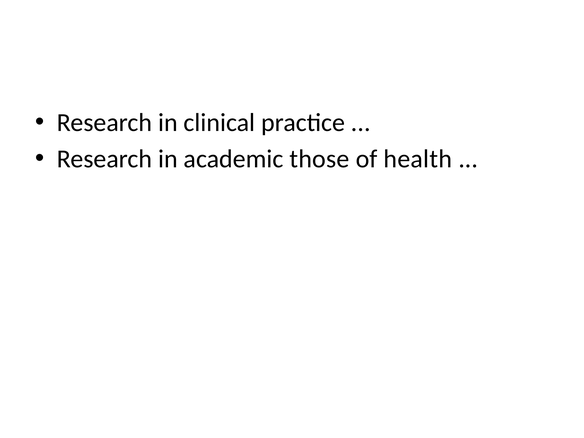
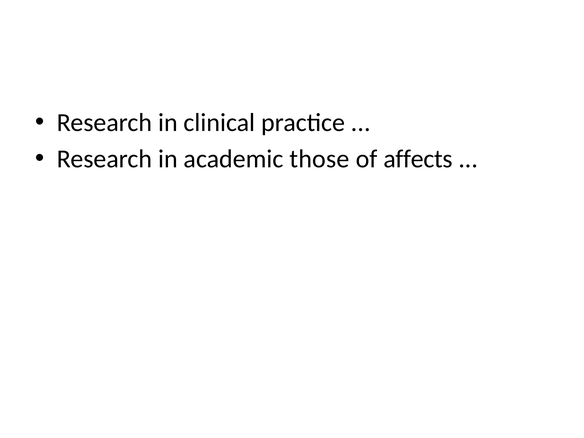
health: health -> affects
